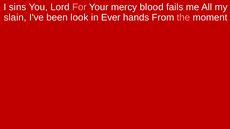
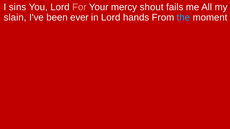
blood: blood -> shout
look: look -> ever
in Ever: Ever -> Lord
the colour: pink -> light blue
